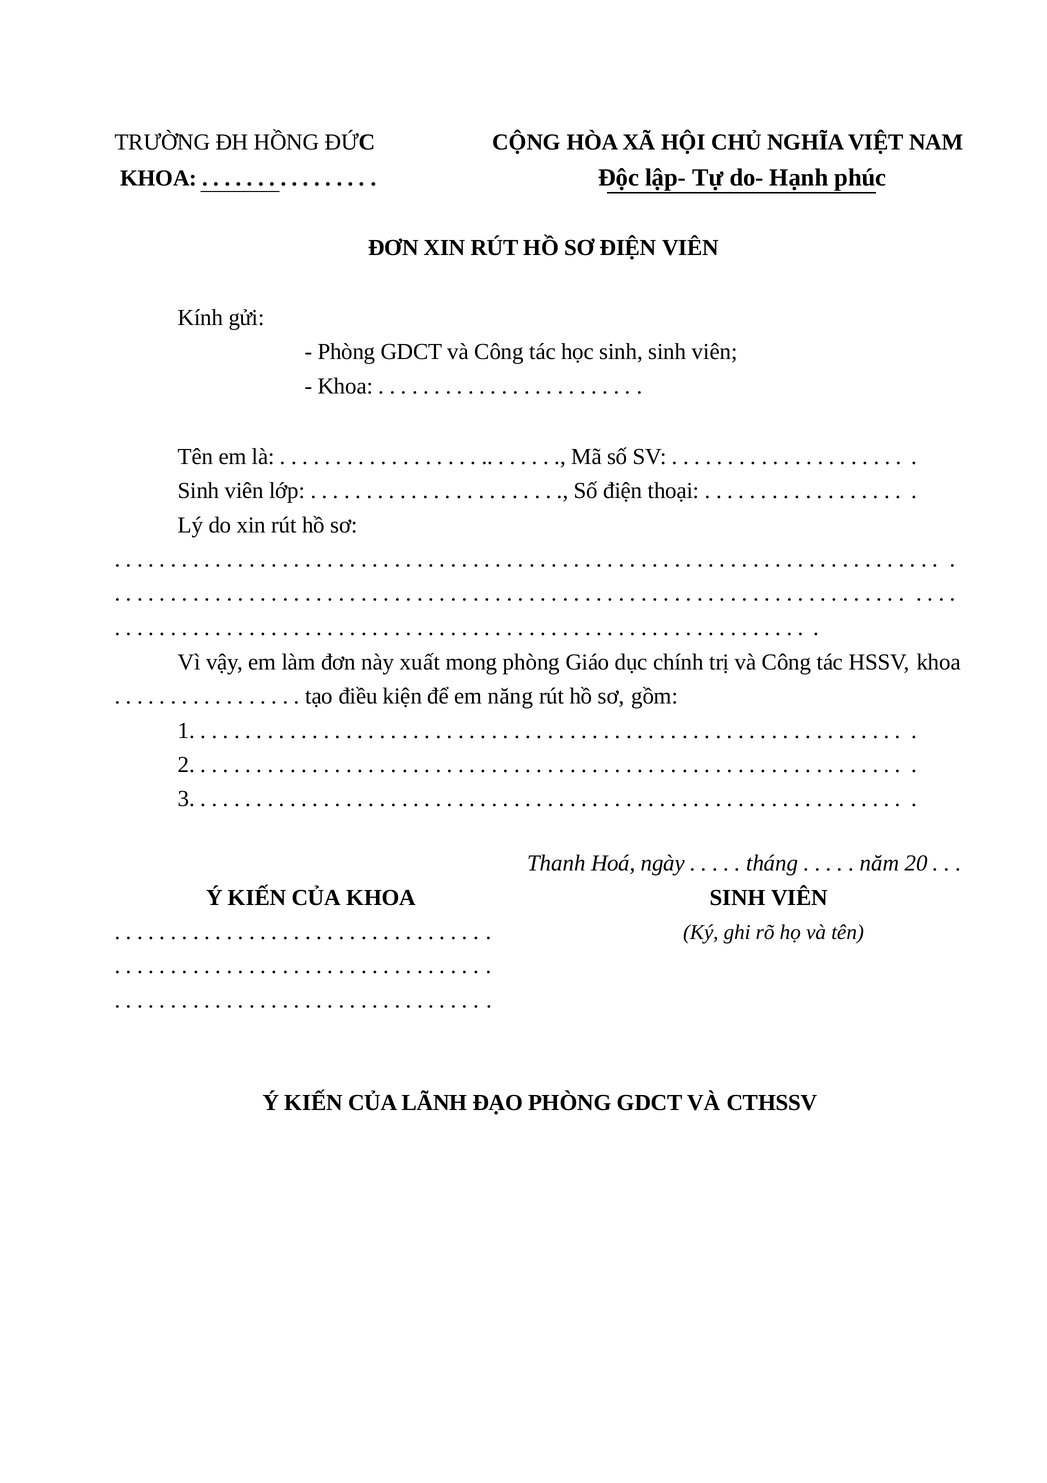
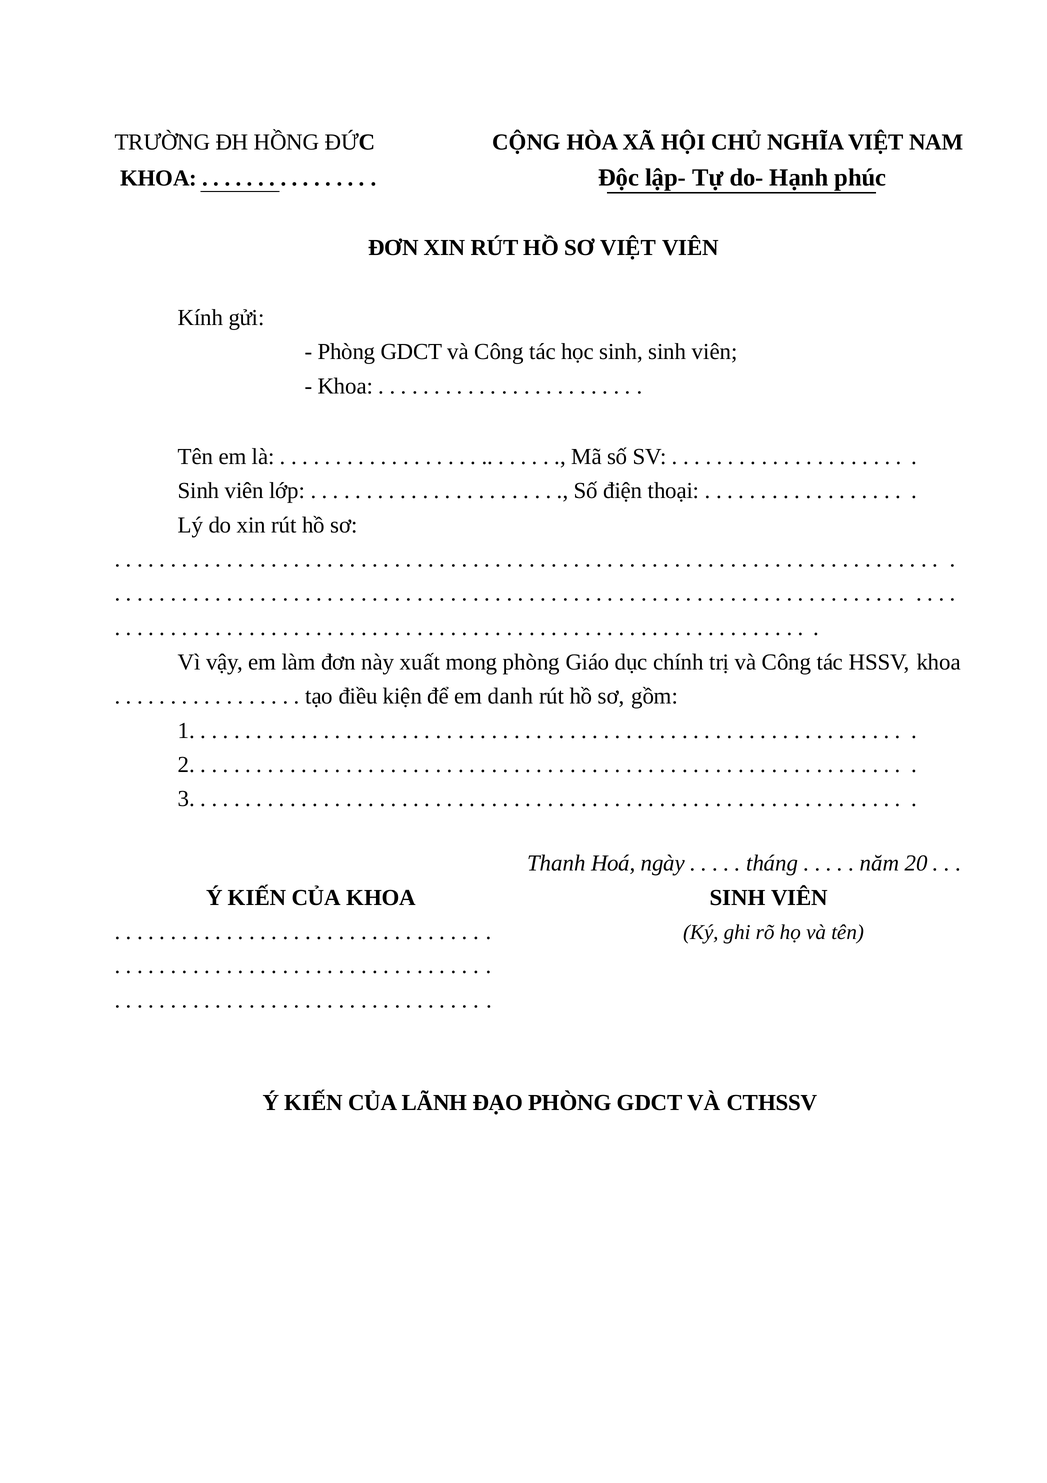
SƠ ĐIỆN: ĐIỆN -> VIỆT
năng: năng -> danh
